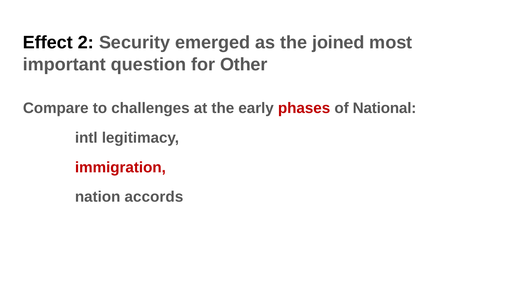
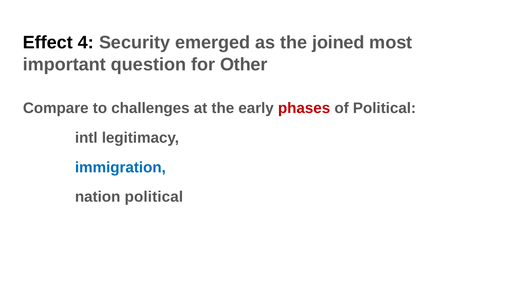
2: 2 -> 4
of National: National -> Political
immigration colour: red -> blue
nation accords: accords -> political
